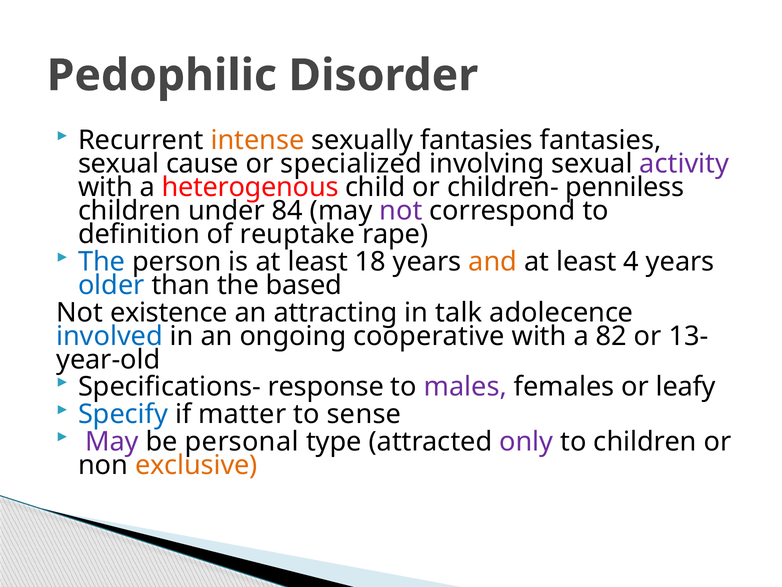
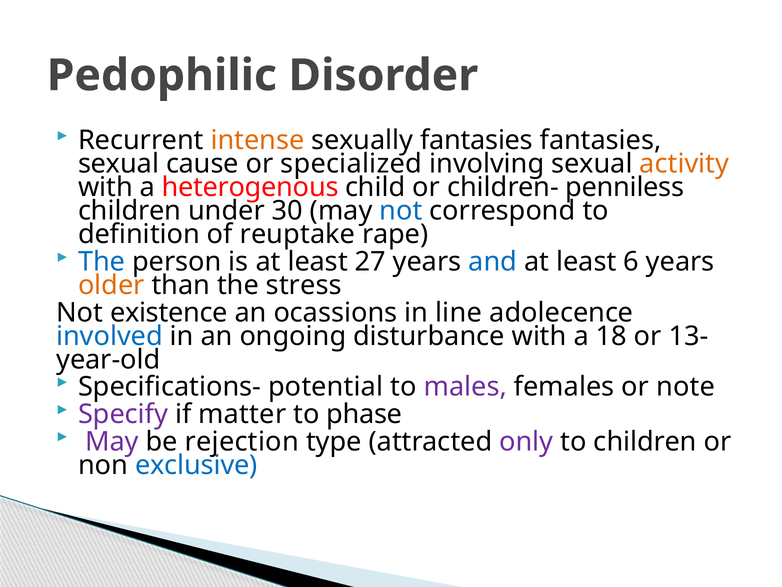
activity colour: purple -> orange
84: 84 -> 30
not at (401, 211) colour: purple -> blue
18: 18 -> 27
and colour: orange -> blue
4: 4 -> 6
older colour: blue -> orange
based: based -> stress
attracting: attracting -> ocassions
talk: talk -> line
cooperative: cooperative -> disturbance
82: 82 -> 18
response: response -> potential
leafy: leafy -> note
Specify colour: blue -> purple
sense: sense -> phase
personal: personal -> rejection
exclusive colour: orange -> blue
